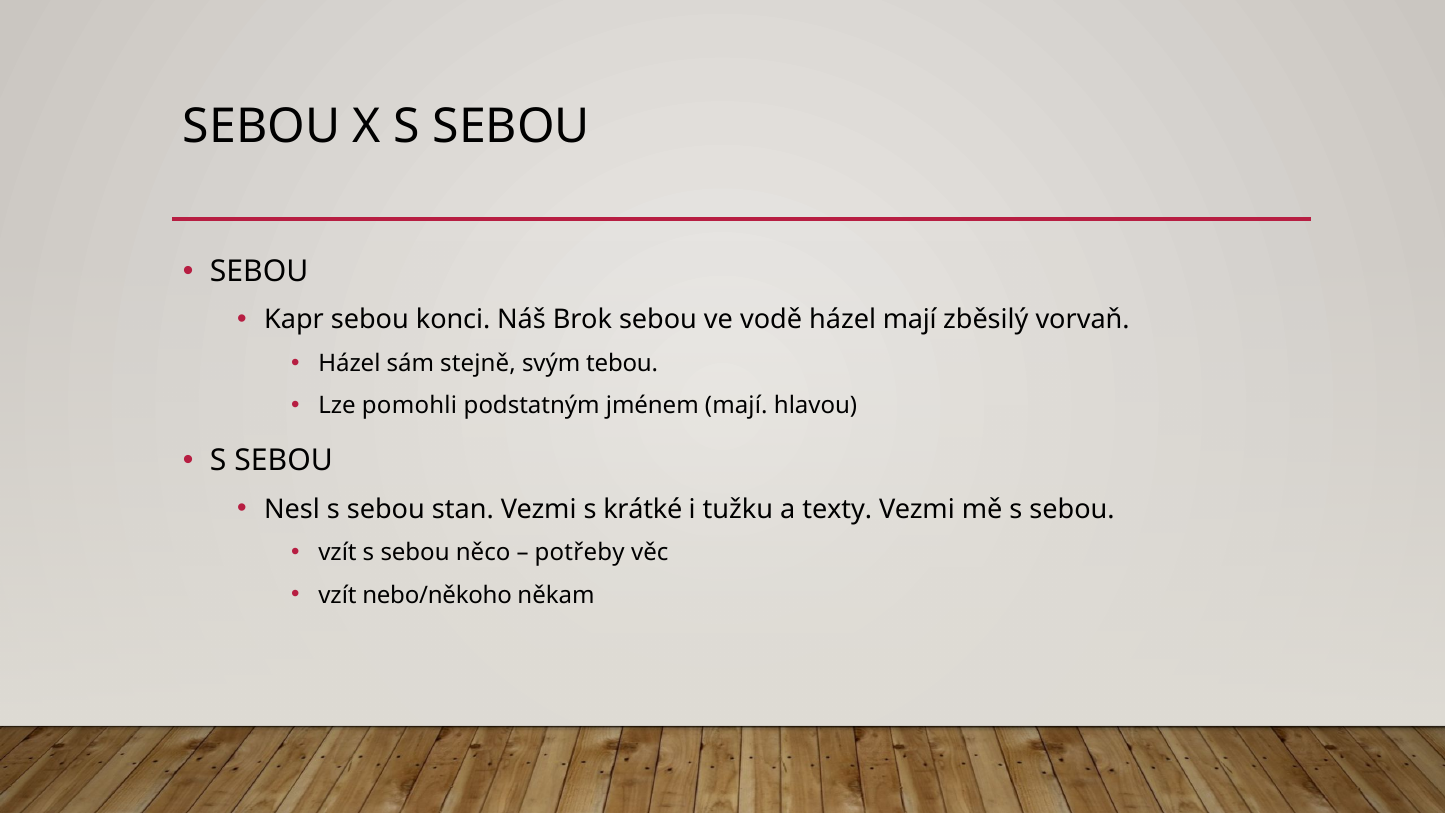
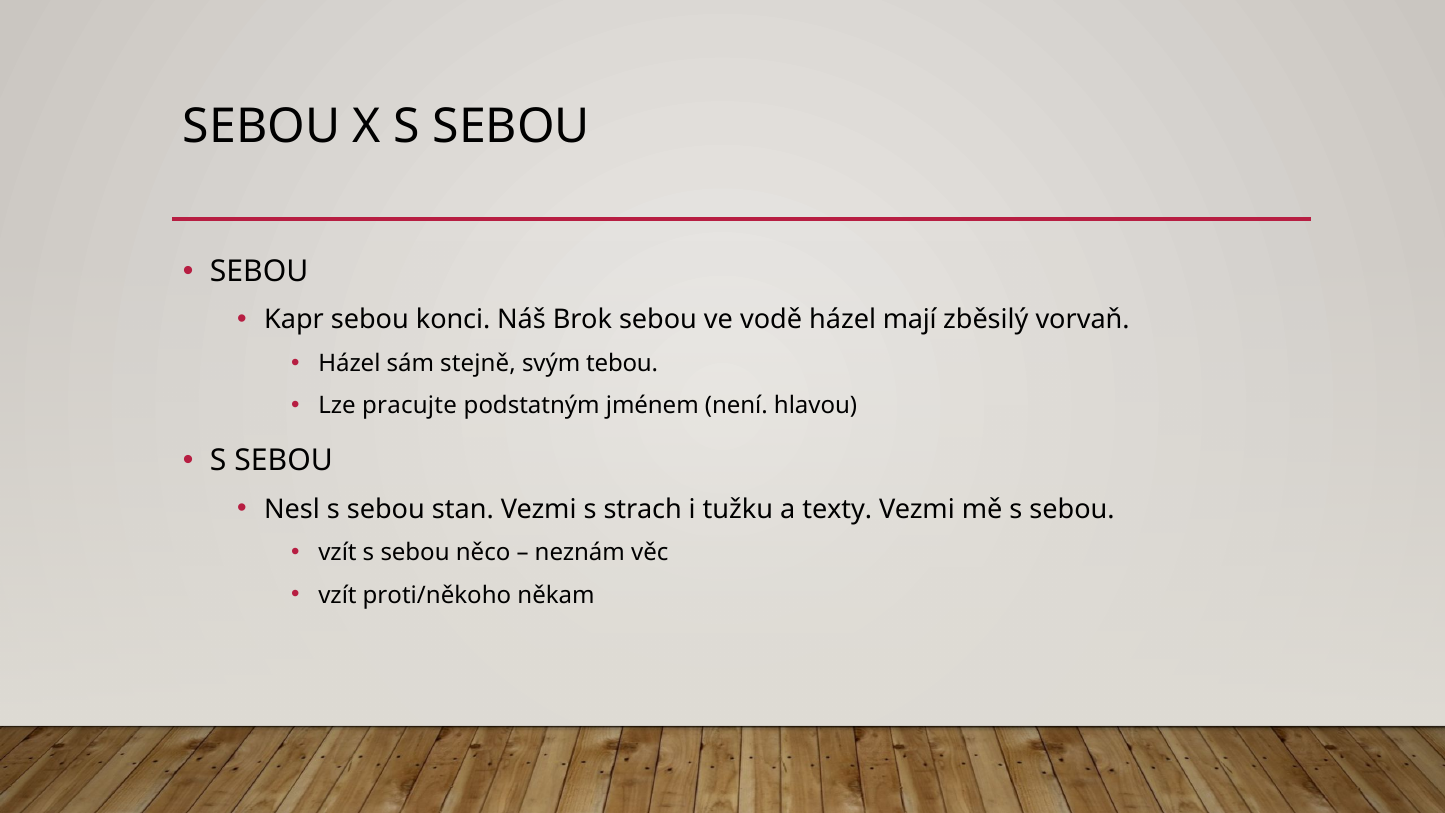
pomohli: pomohli -> pracujte
jménem mají: mají -> není
krátké: krátké -> strach
potřeby: potřeby -> neznám
nebo/někoho: nebo/někoho -> proti/někoho
